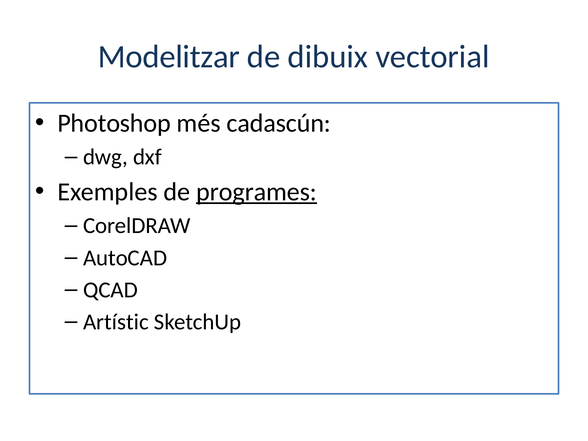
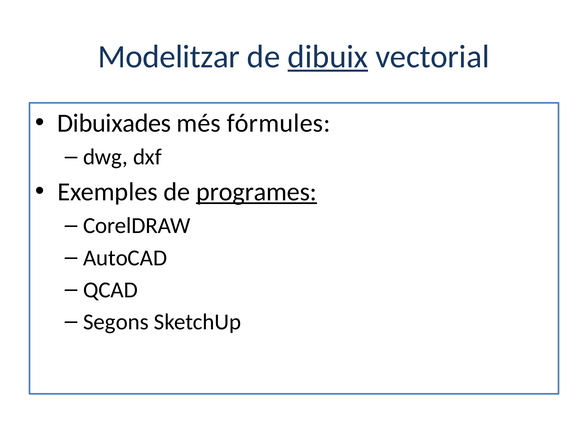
dibuix underline: none -> present
Photoshop: Photoshop -> Dibuixades
cadascún: cadascún -> fórmules
Artístic: Artístic -> Segons
